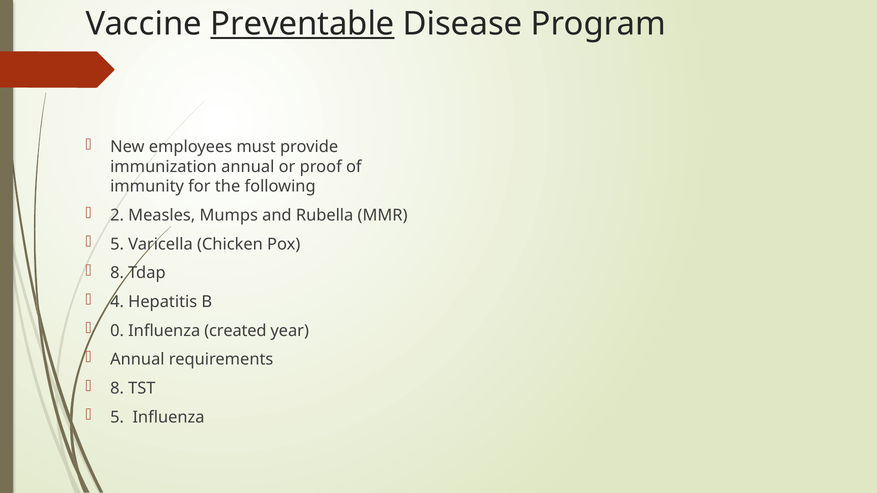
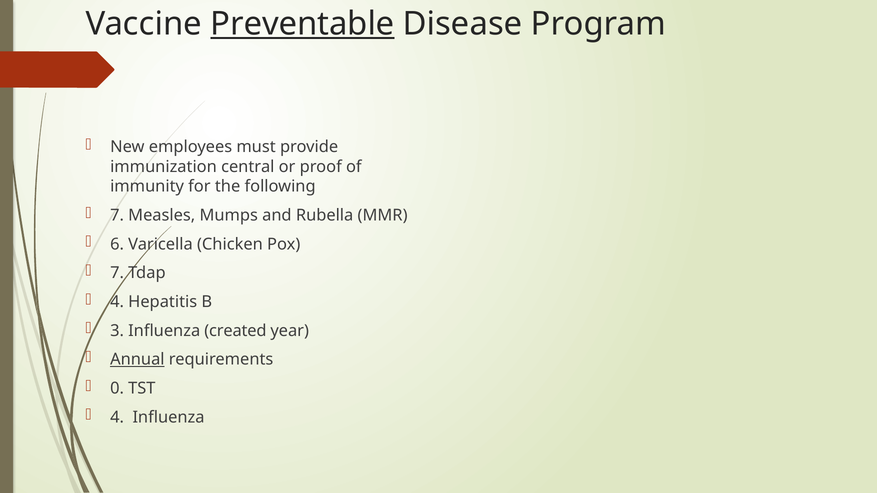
immunization annual: annual -> central
2 at (117, 215): 2 -> 7
5 at (117, 244): 5 -> 6
8 at (117, 273): 8 -> 7
0: 0 -> 3
Annual at (137, 360) underline: none -> present
8 at (117, 389): 8 -> 0
5 at (117, 418): 5 -> 4
